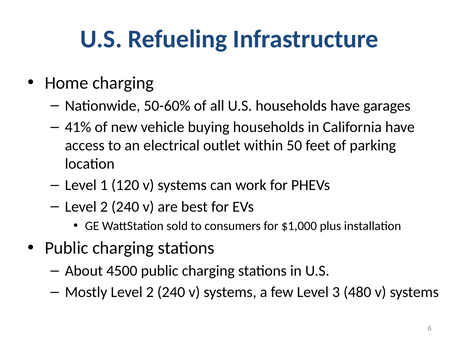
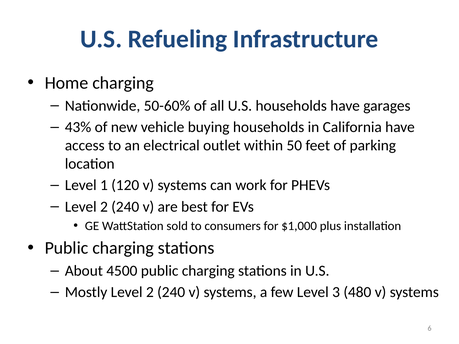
41%: 41% -> 43%
